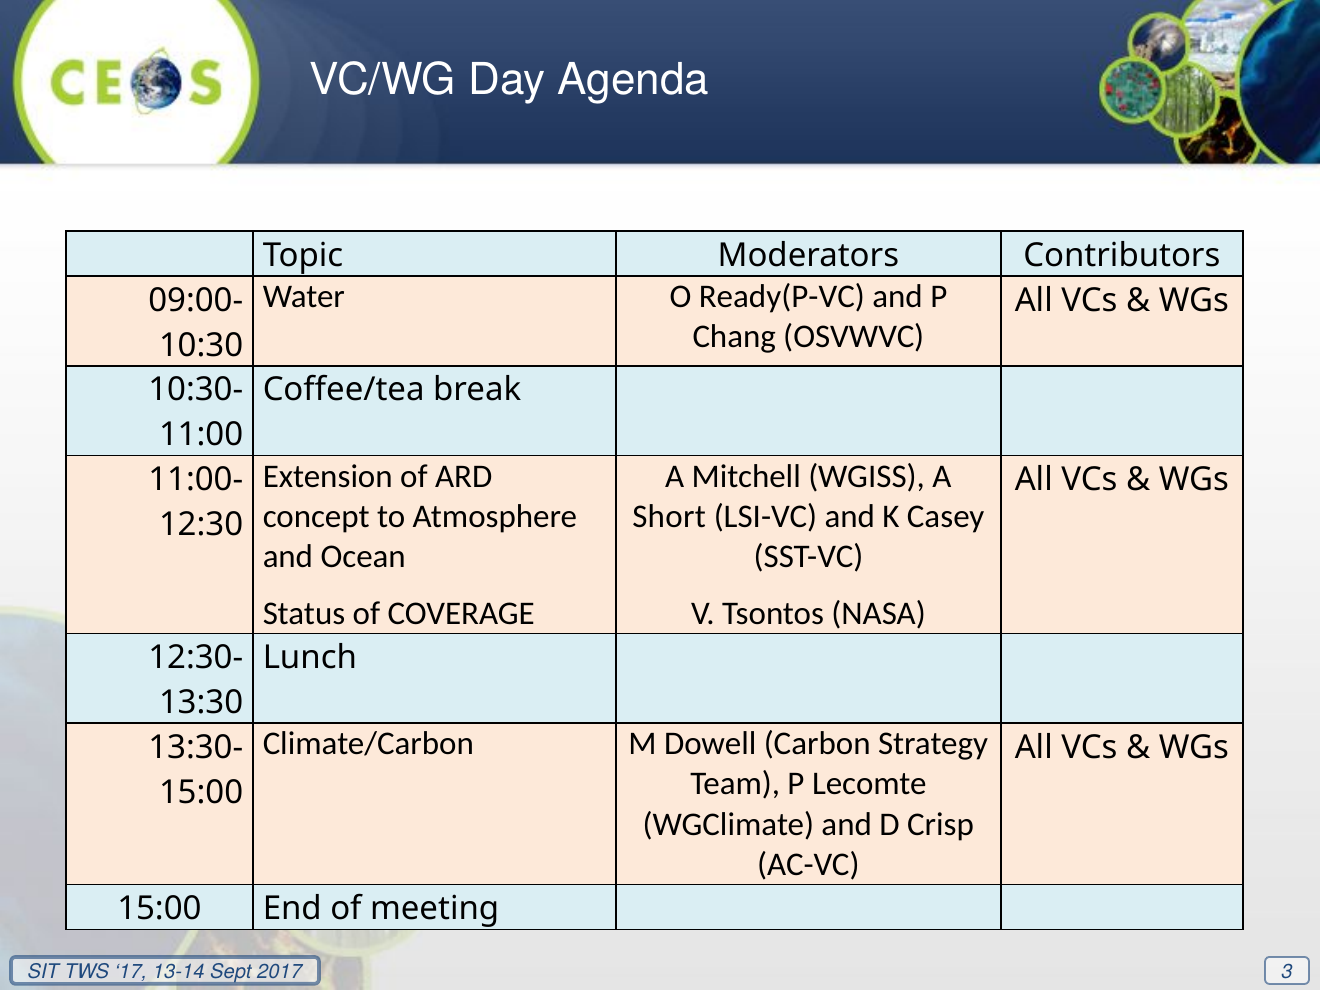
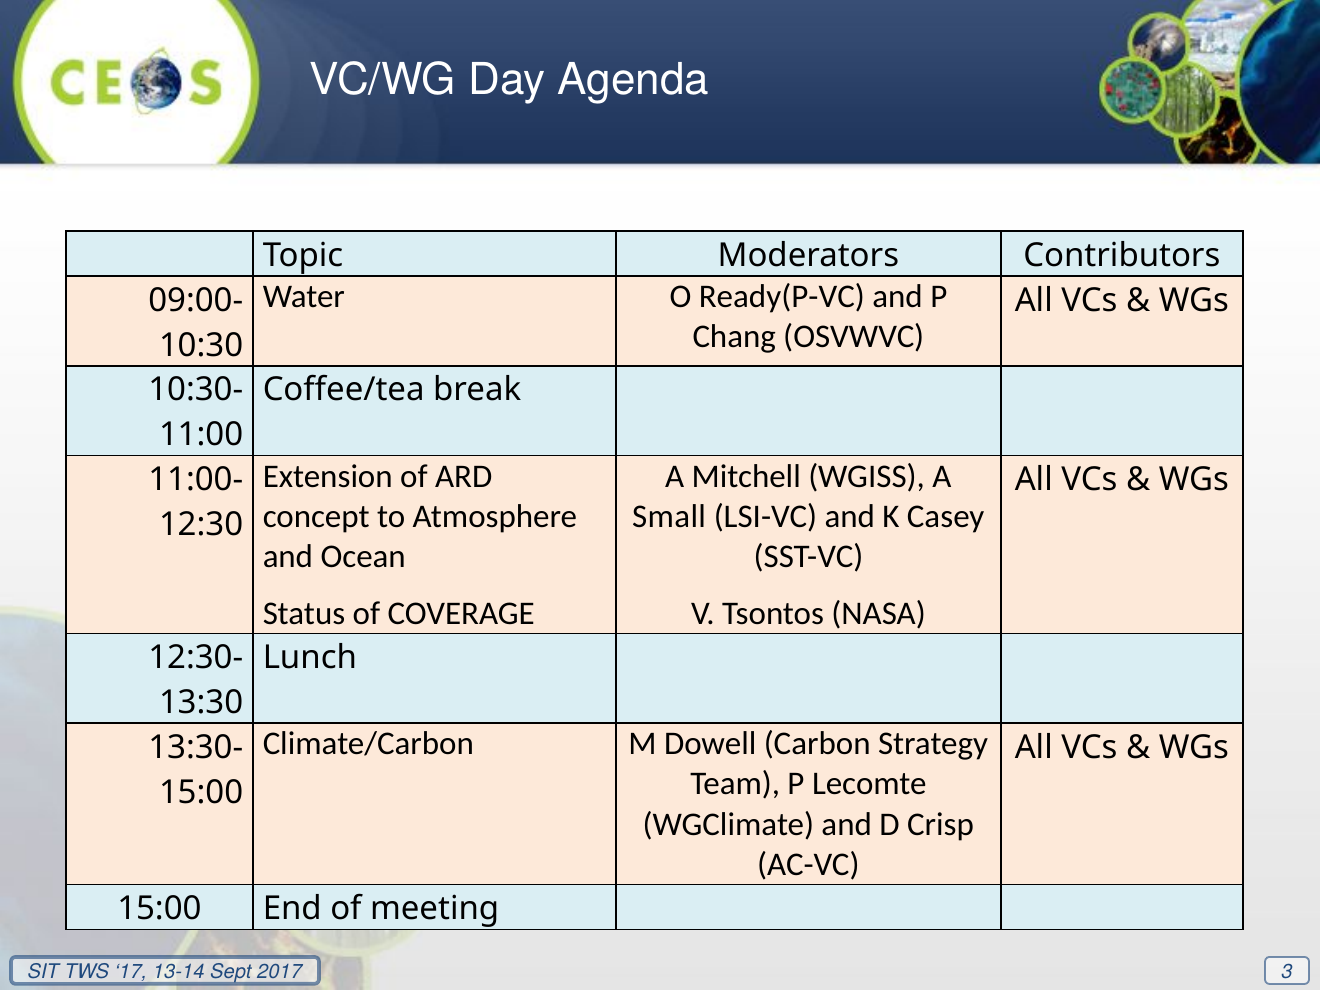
Short: Short -> Small
